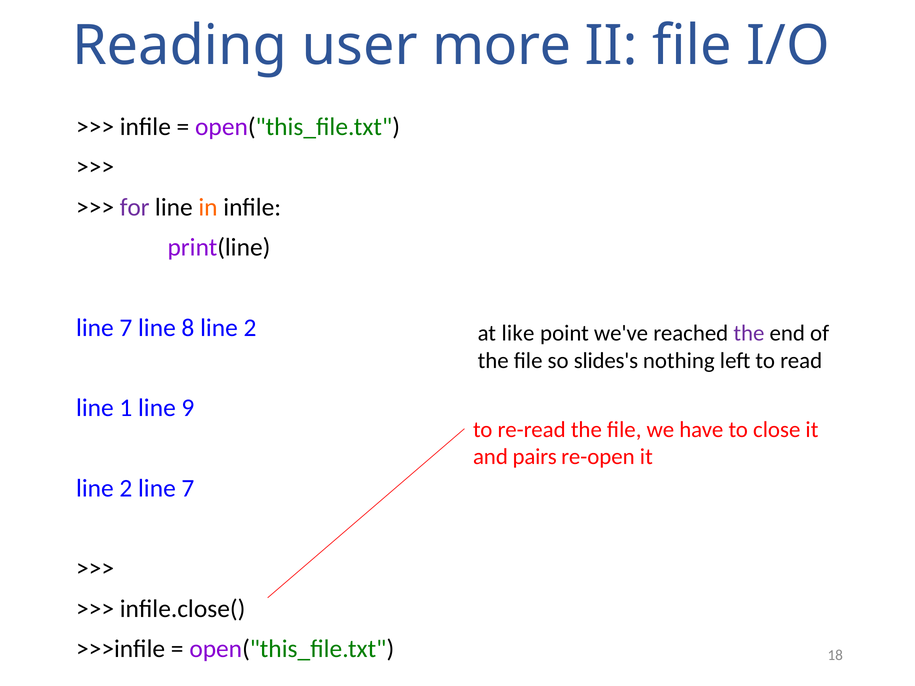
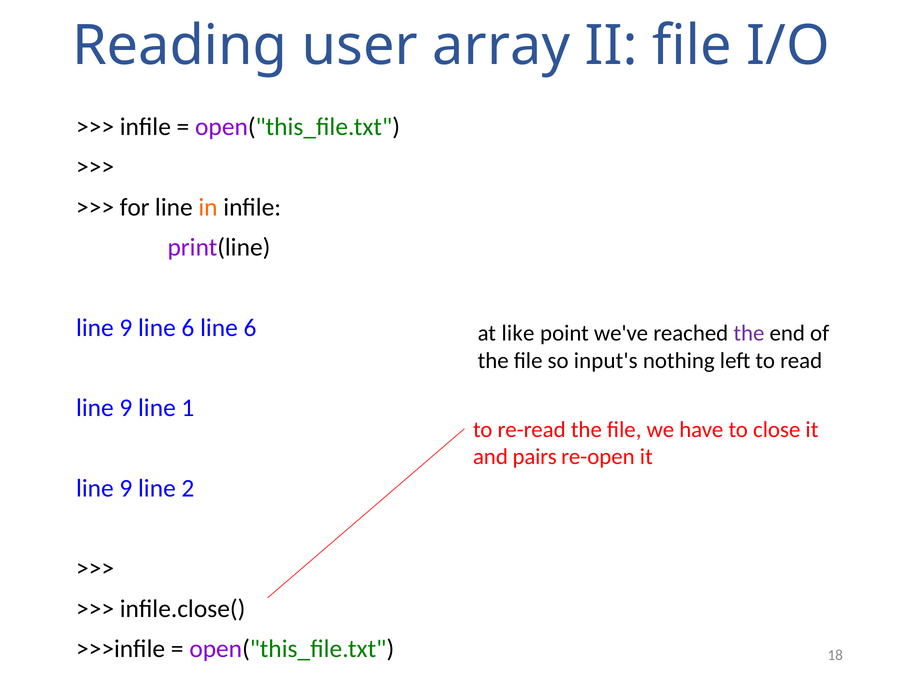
more: more -> array
for colour: purple -> black
7 at (126, 328): 7 -> 9
8 at (188, 328): 8 -> 6
2 at (250, 328): 2 -> 6
slides's: slides's -> input's
1 at (126, 408): 1 -> 9
9: 9 -> 1
2 at (126, 488): 2 -> 9
7 at (188, 488): 7 -> 2
